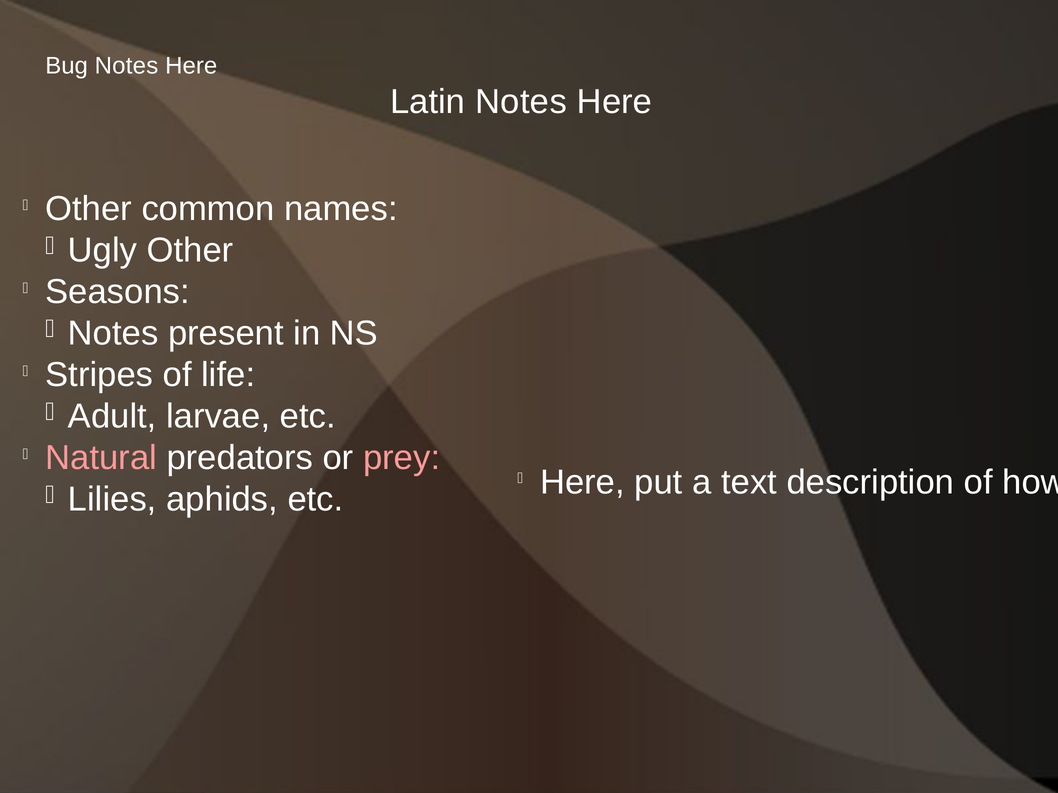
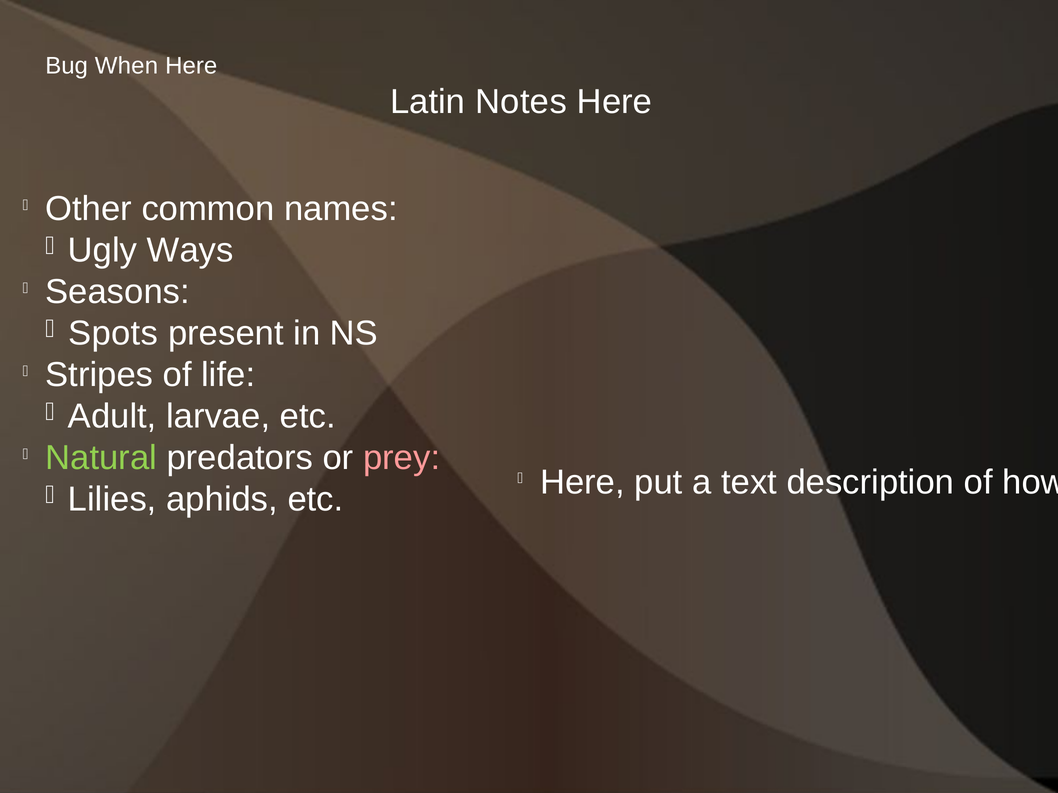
Bug Notes: Notes -> When
Ugly Other: Other -> Ways
Notes at (113, 334): Notes -> Spots
Natural colour: pink -> light green
